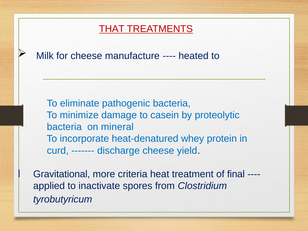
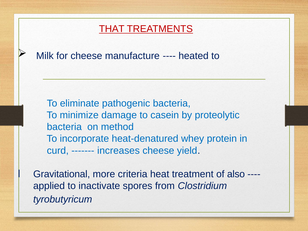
mineral: mineral -> method
discharge: discharge -> increases
final: final -> also
